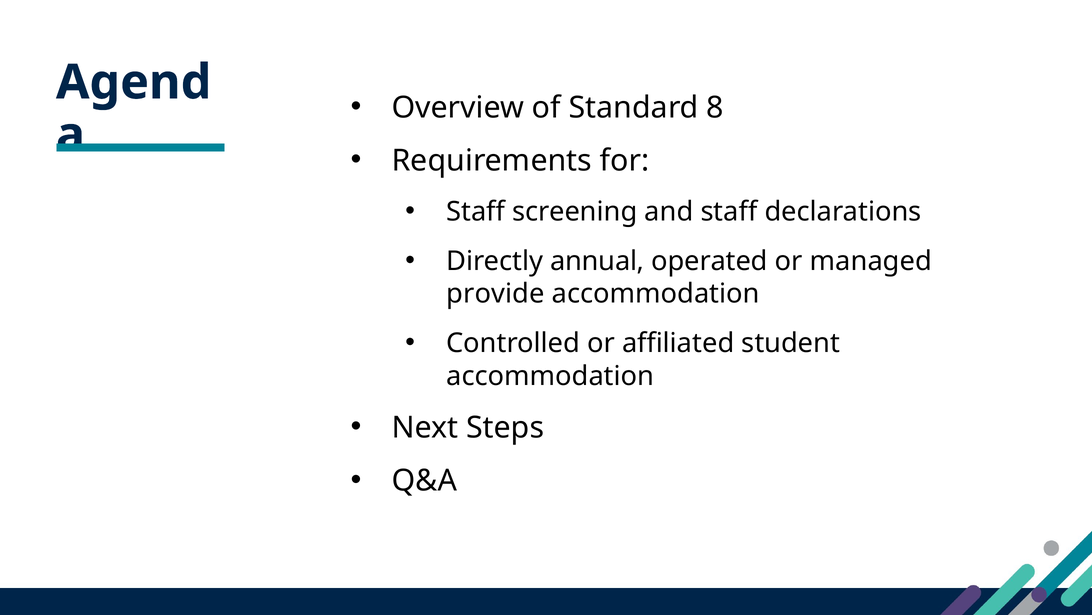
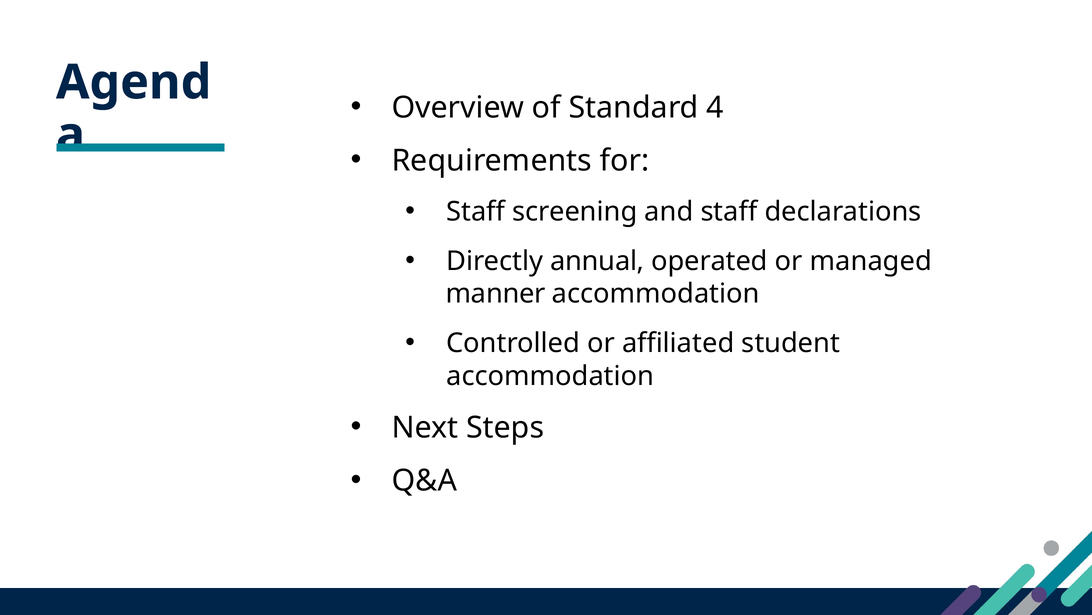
Standard 8: 8 -> 4
provide: provide -> manner
